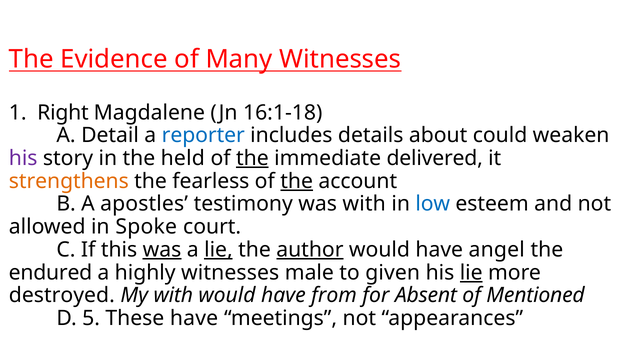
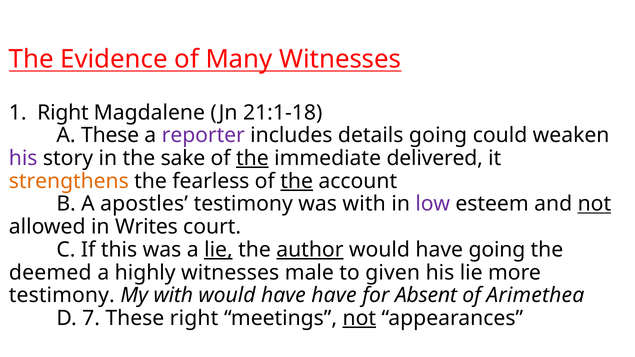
16:1-18: 16:1-18 -> 21:1-18
A Detail: Detail -> These
reporter colour: blue -> purple
details about: about -> going
held: held -> sake
low colour: blue -> purple
not at (594, 204) underline: none -> present
Spoke: Spoke -> Writes
was at (162, 250) underline: present -> none
have angel: angel -> going
endured: endured -> deemed
lie at (471, 273) underline: present -> none
destroyed at (62, 296): destroyed -> testimony
have from: from -> have
Mentioned: Mentioned -> Arimethea
5: 5 -> 7
These have: have -> right
not at (359, 318) underline: none -> present
